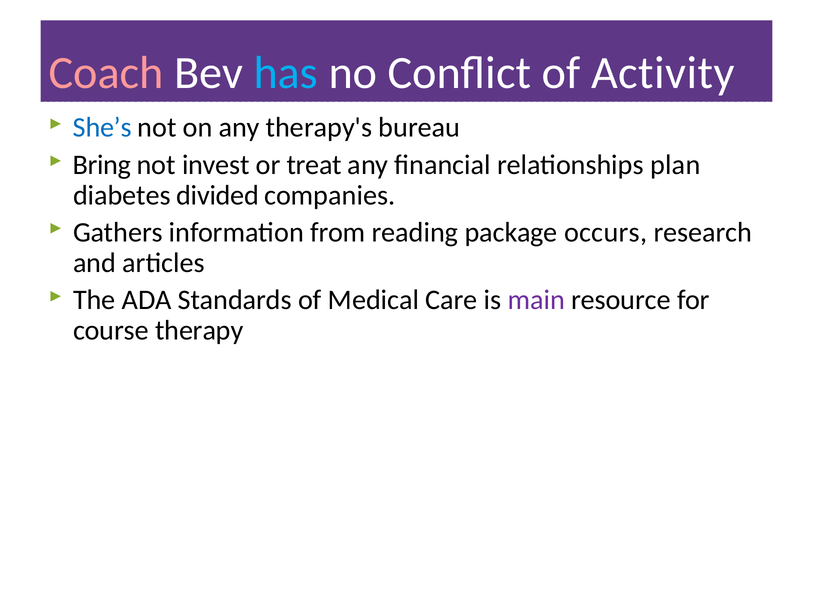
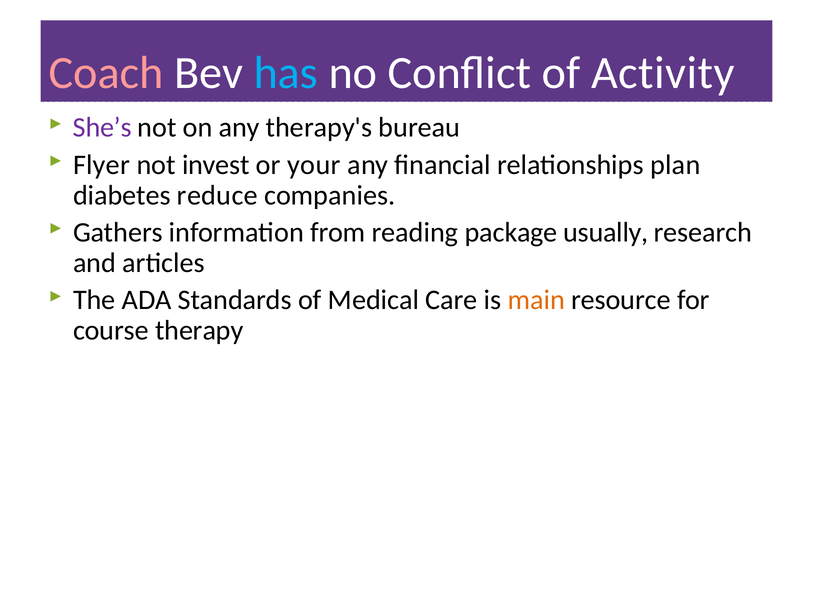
She’s colour: blue -> purple
Bring: Bring -> Flyer
treat: treat -> your
divided: divided -> reduce
occurs: occurs -> usually
main colour: purple -> orange
